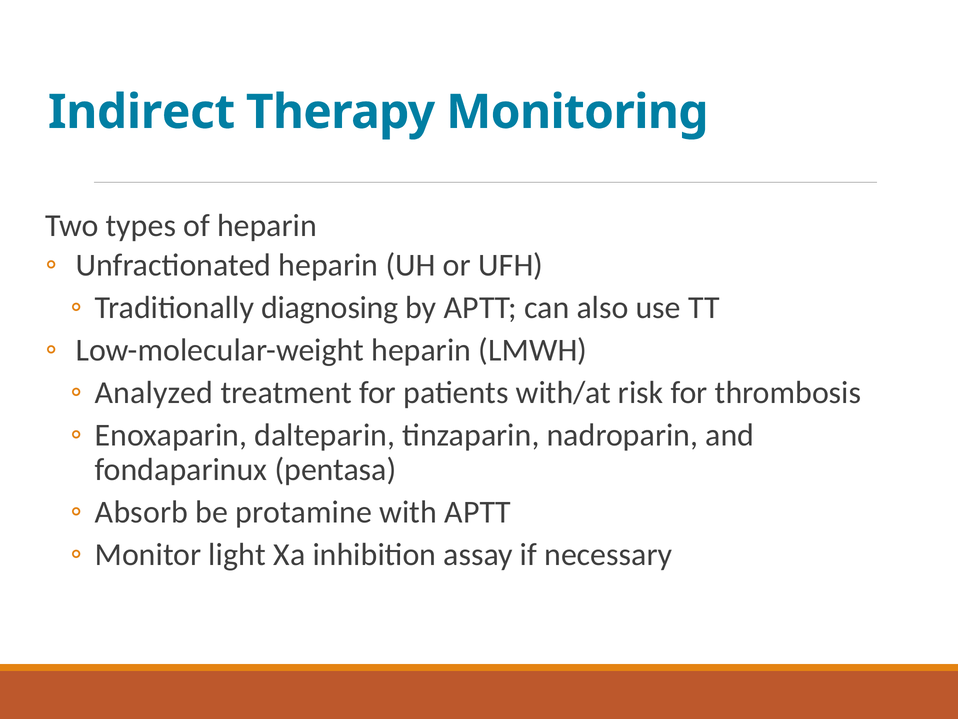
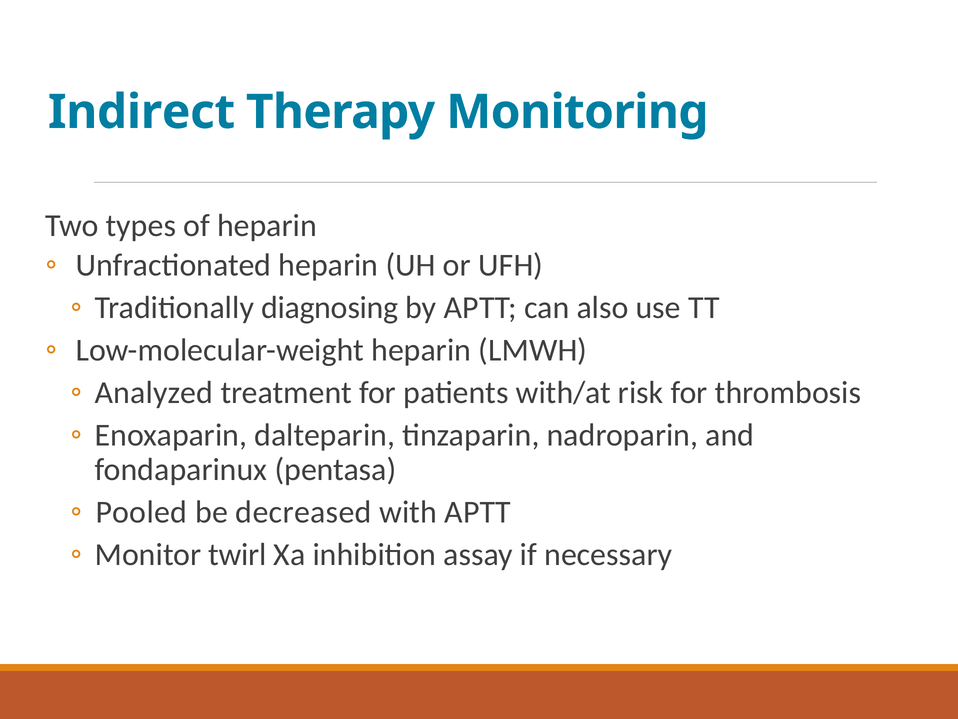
Absorb: Absorb -> Pooled
protamine: protamine -> decreased
light: light -> twirl
